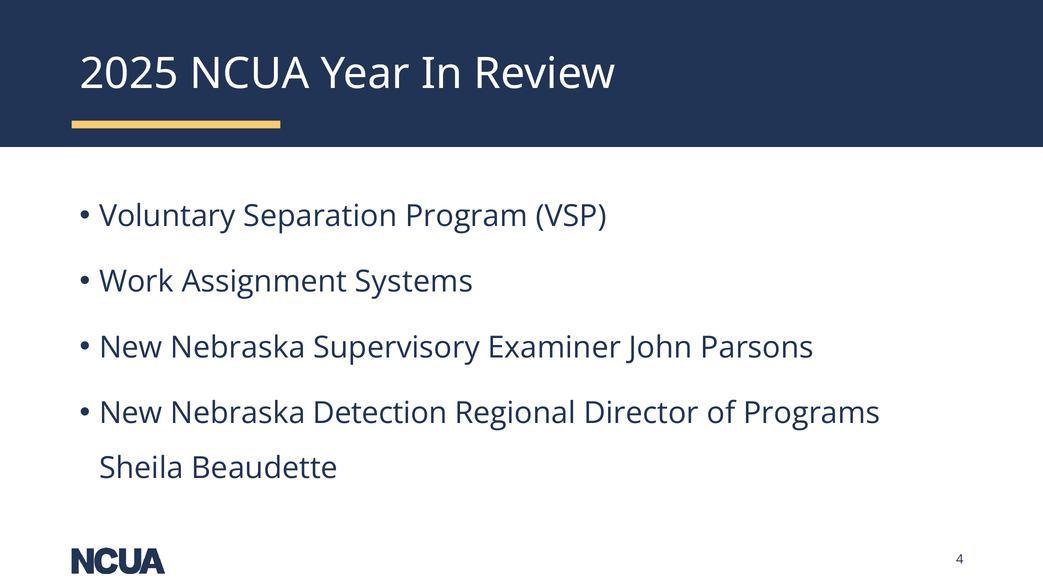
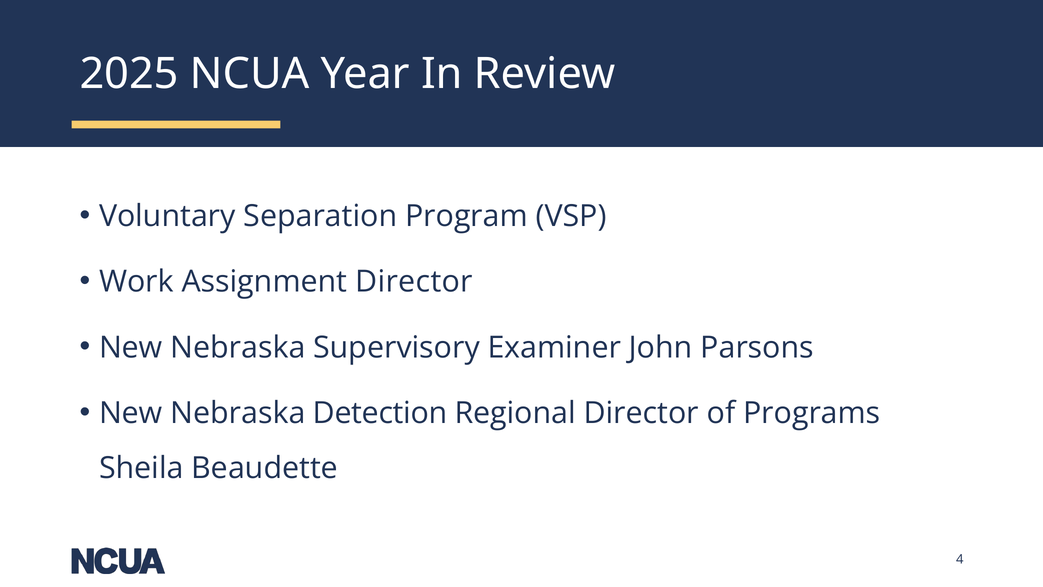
Assignment Systems: Systems -> Director
